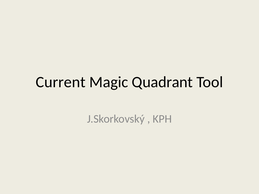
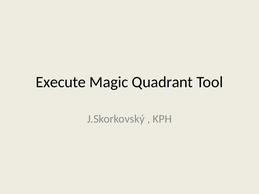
Current: Current -> Execute
